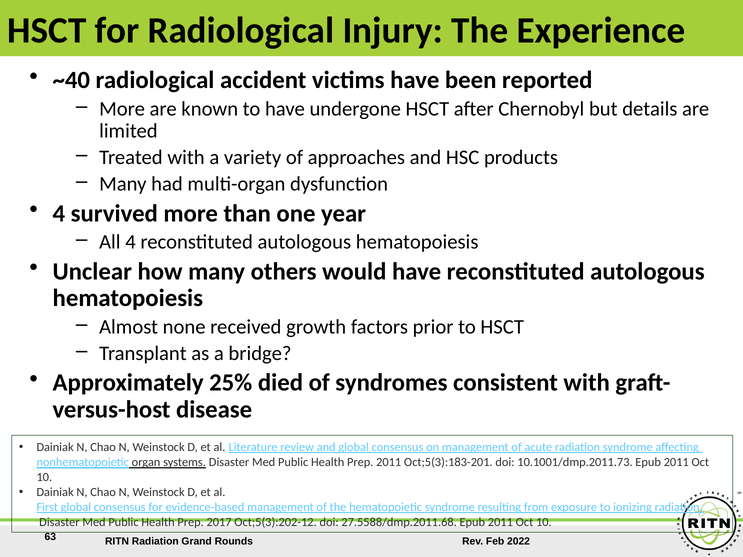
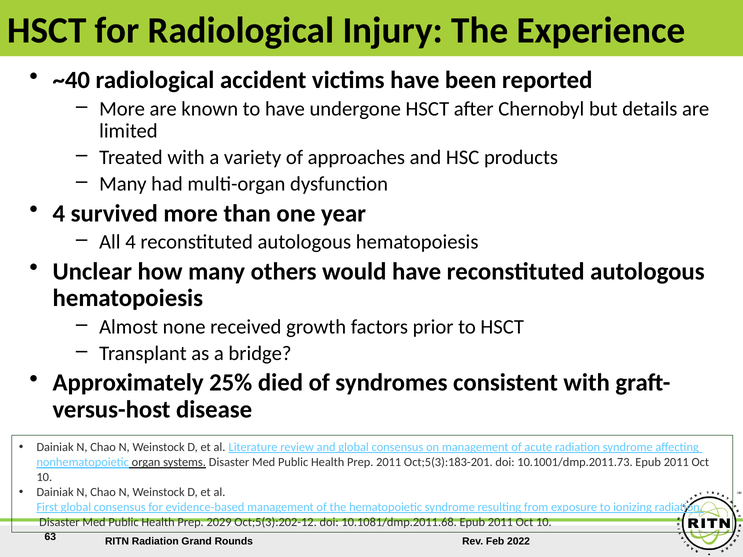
2017: 2017 -> 2029
27.5588/dmp.2011.68: 27.5588/dmp.2011.68 -> 10.1081/dmp.2011.68
